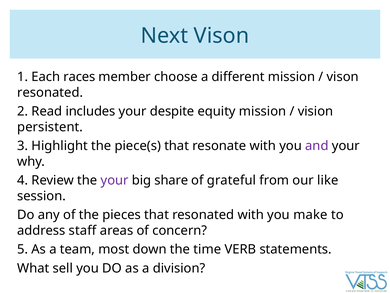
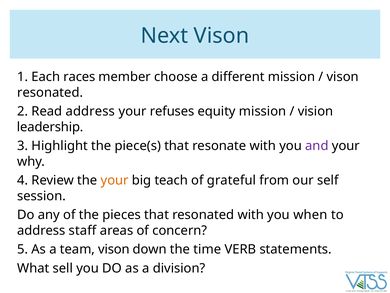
Read includes: includes -> address
despite: despite -> refuses
persistent: persistent -> leadership
your at (115, 180) colour: purple -> orange
share: share -> teach
like: like -> self
make: make -> when
team most: most -> vison
